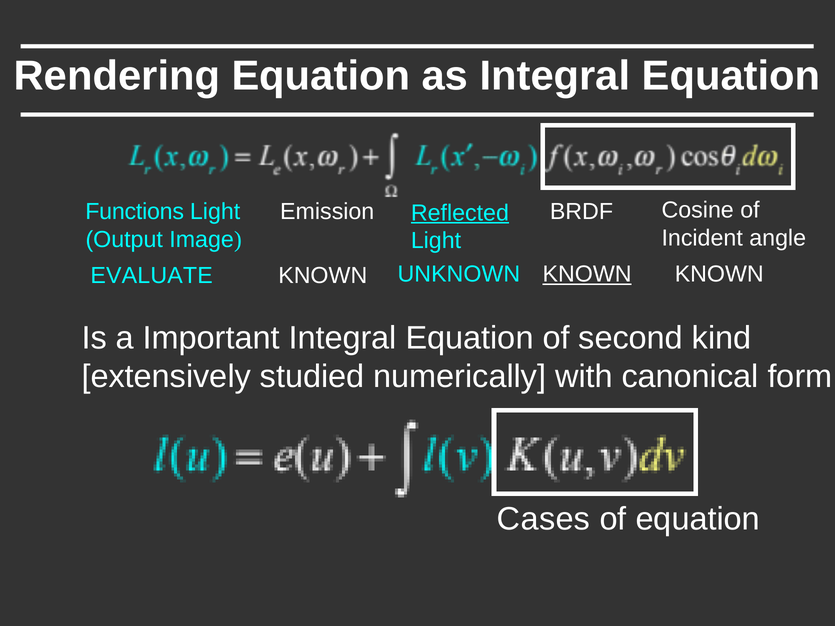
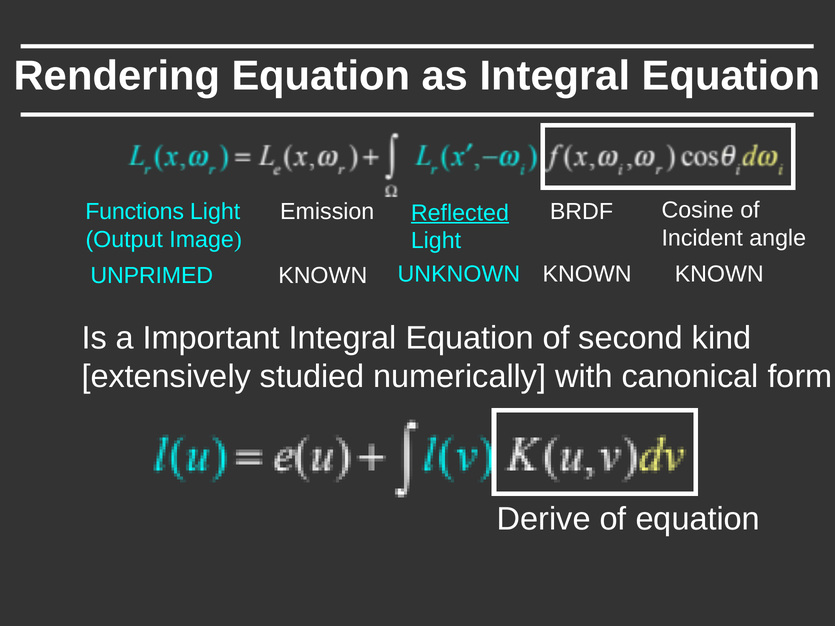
EVALUATE: EVALUATE -> UNPRIMED
KNOWN at (587, 274) underline: present -> none
Cases: Cases -> Derive
